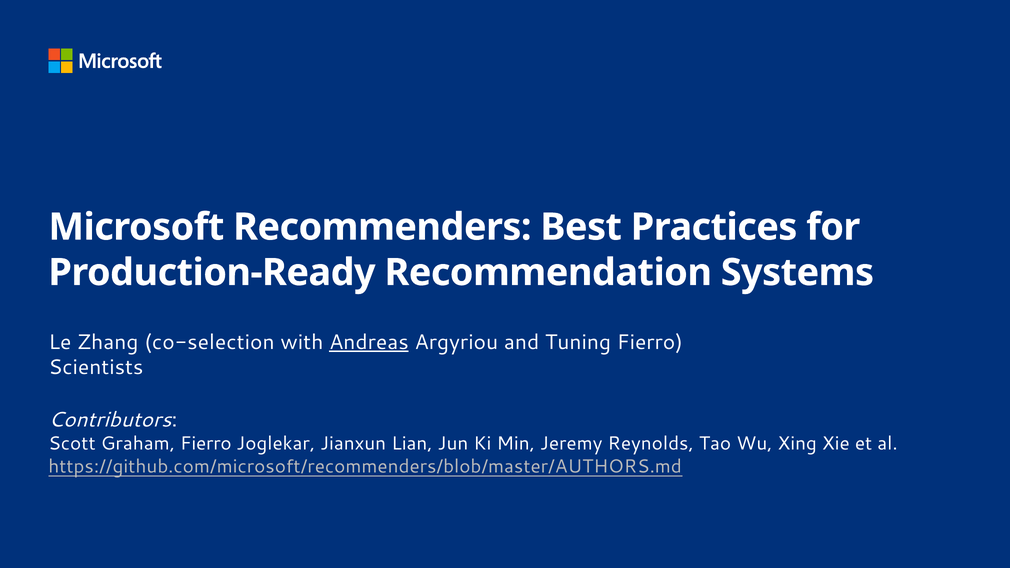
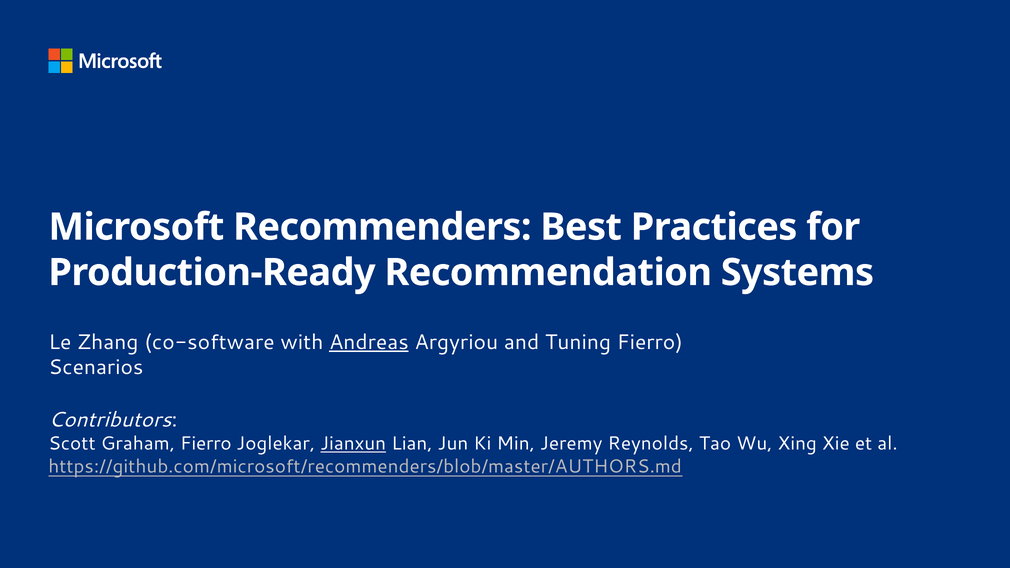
co-selection: co-selection -> co-software
Scientists: Scientists -> Scenarios
Jianxun underline: none -> present
